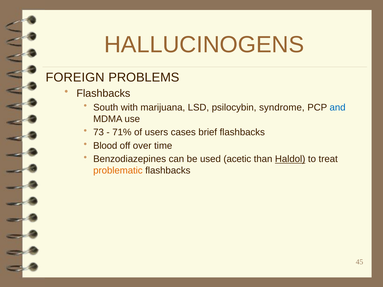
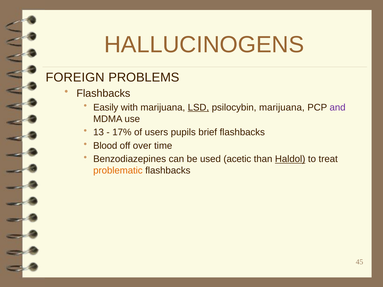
South: South -> Easily
LSD underline: none -> present
psilocybin syndrome: syndrome -> marijuana
and colour: blue -> purple
73: 73 -> 13
71%: 71% -> 17%
cases: cases -> pupils
